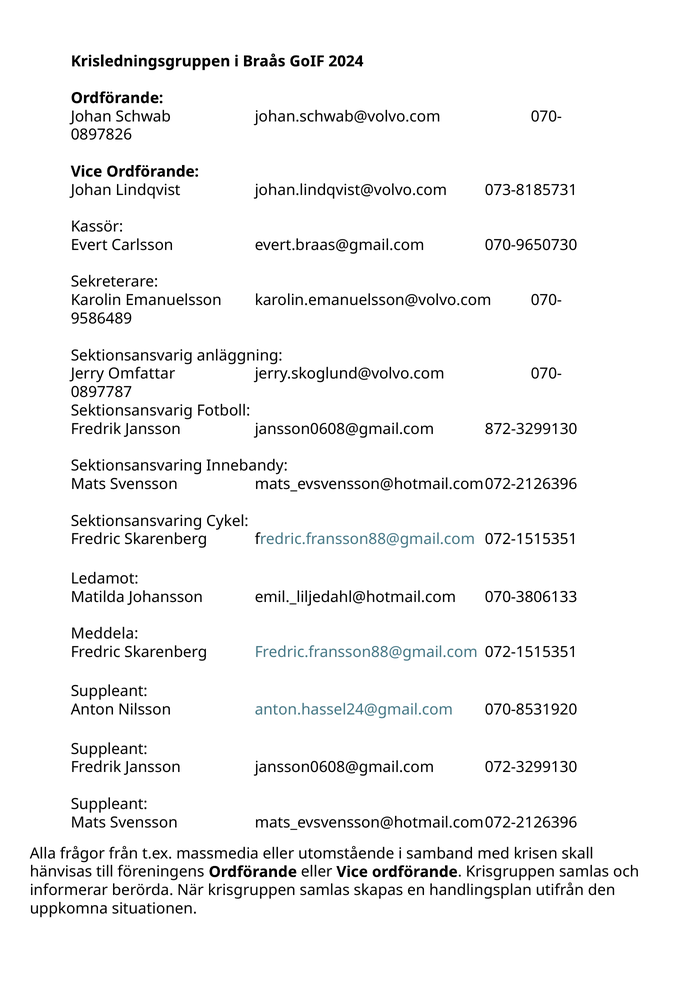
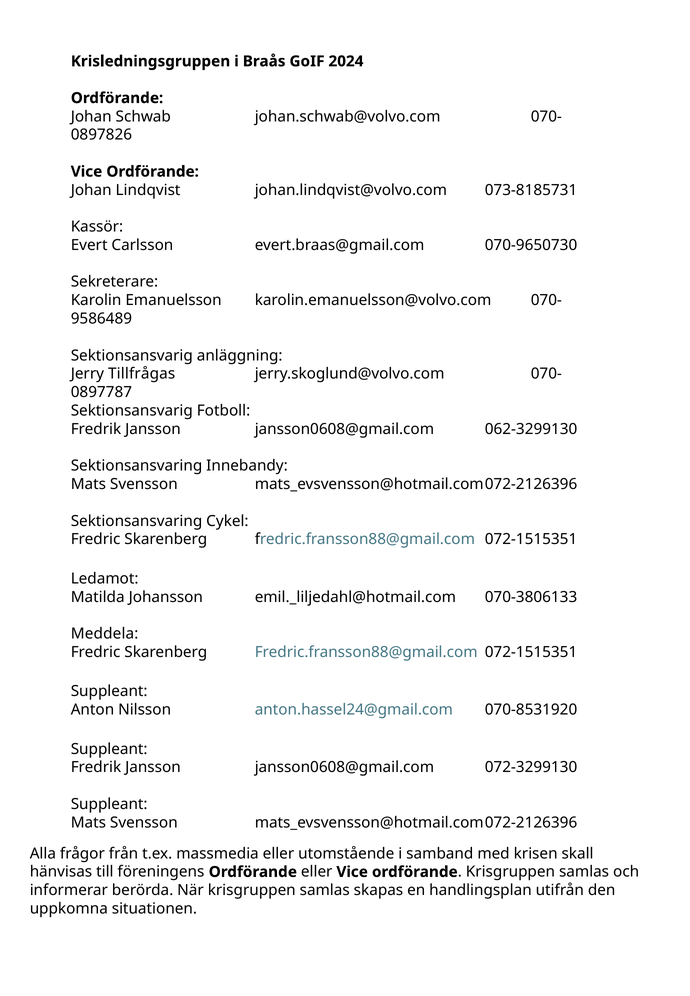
Omfattar: Omfattar -> Tillfrågas
872-3299130: 872-3299130 -> 062-3299130
